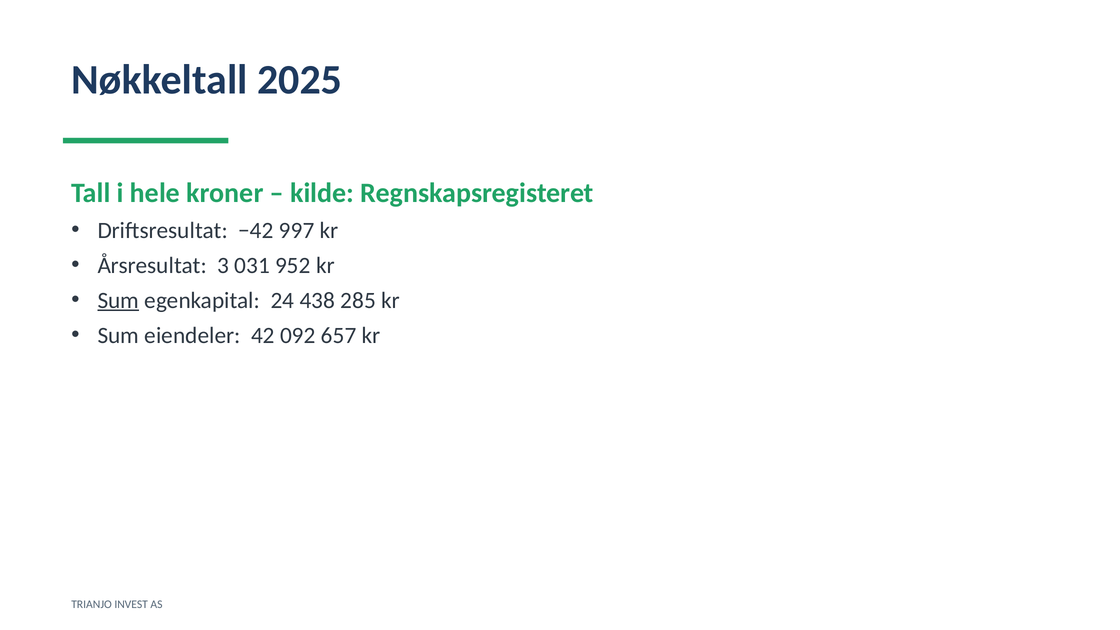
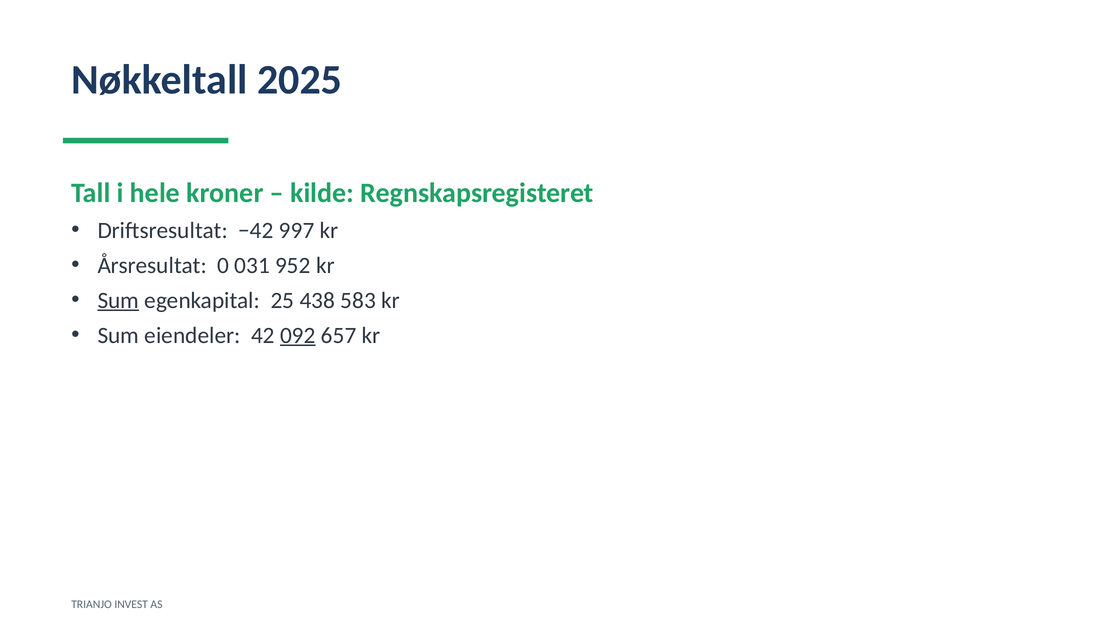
3: 3 -> 0
24: 24 -> 25
285: 285 -> 583
092 underline: none -> present
